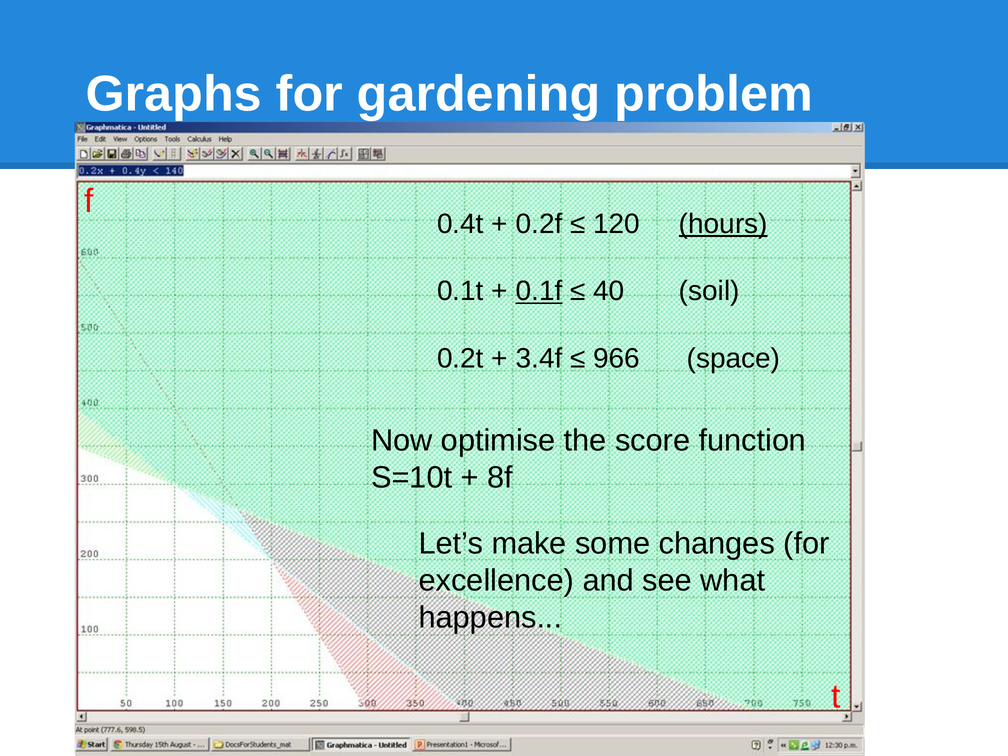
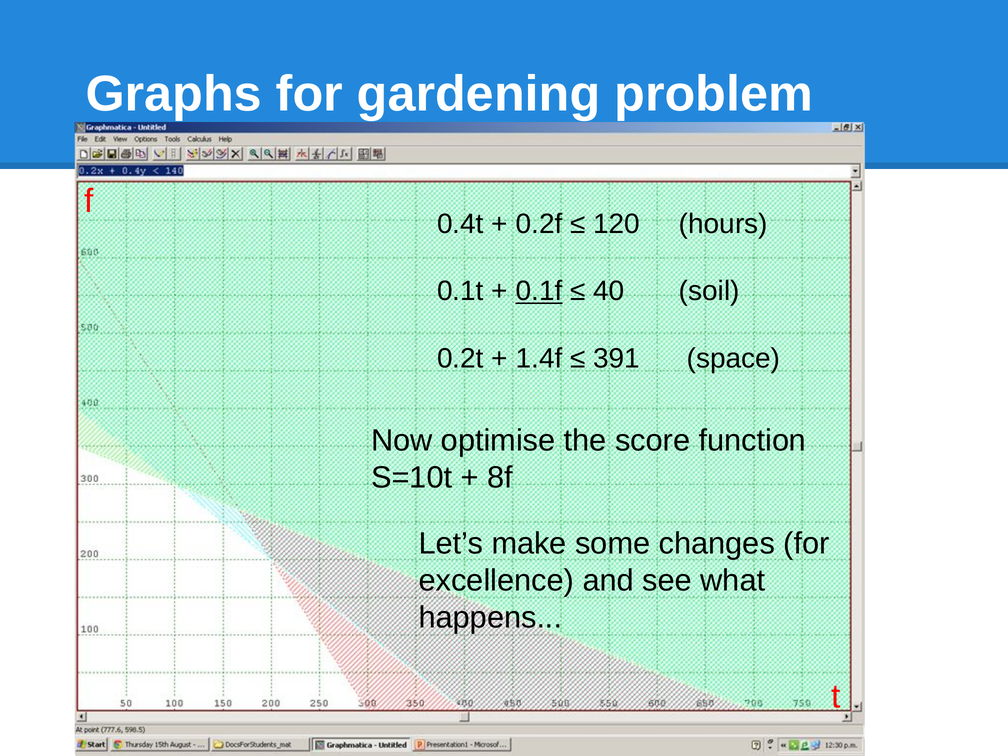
hours underline: present -> none
3.4f: 3.4f -> 1.4f
966: 966 -> 391
